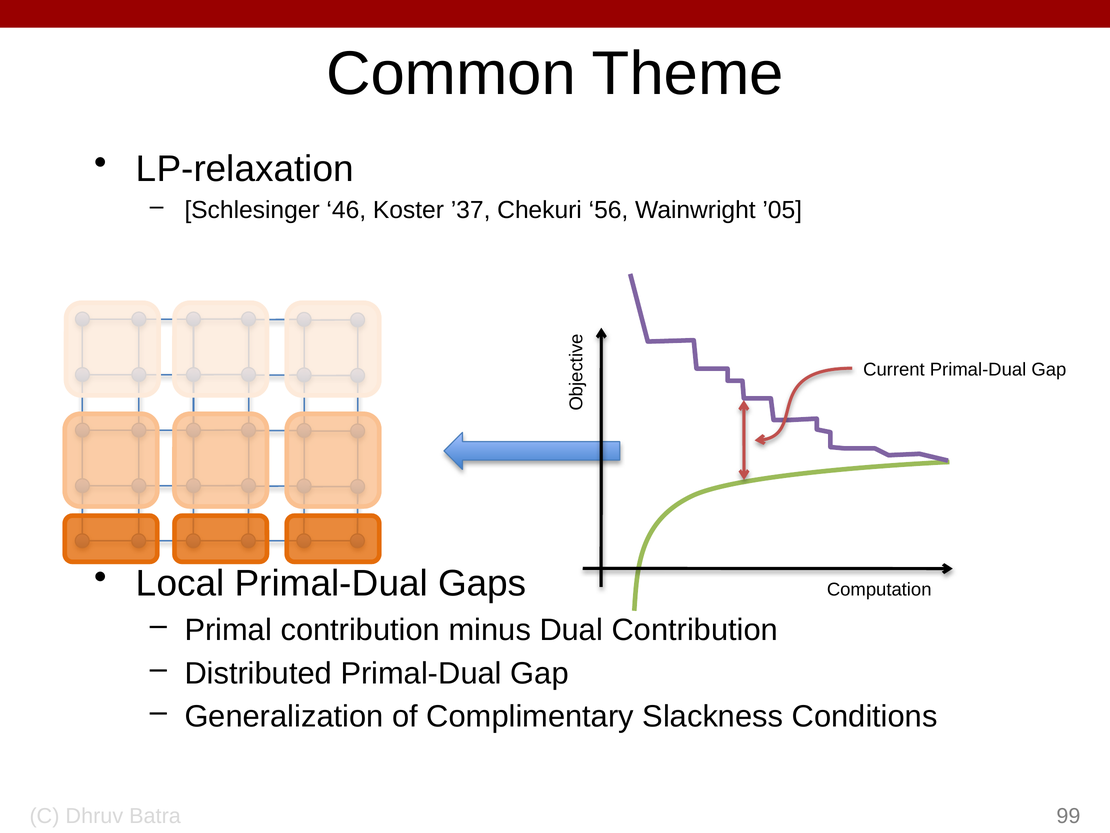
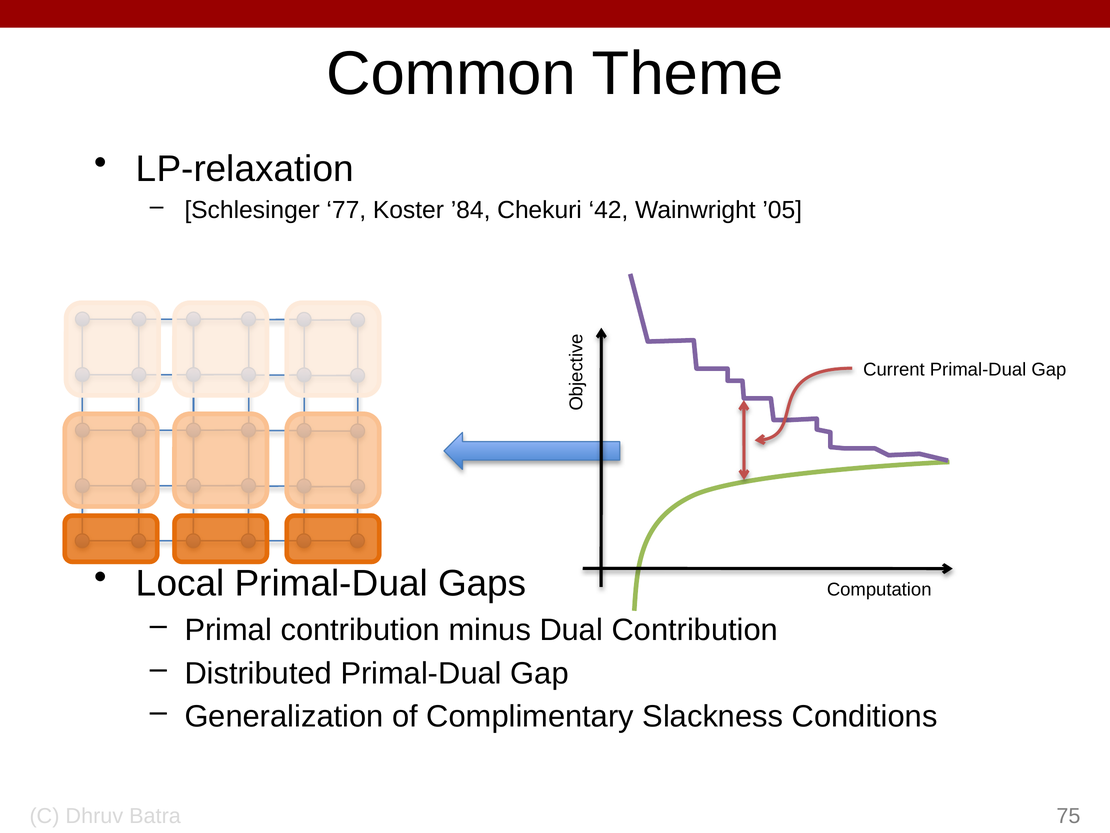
46: 46 -> 77
’37: ’37 -> ’84
56: 56 -> 42
99: 99 -> 75
